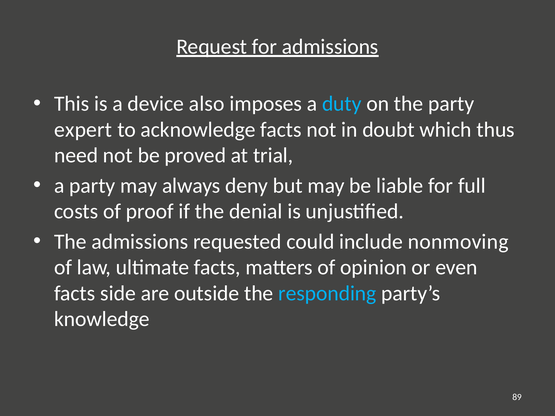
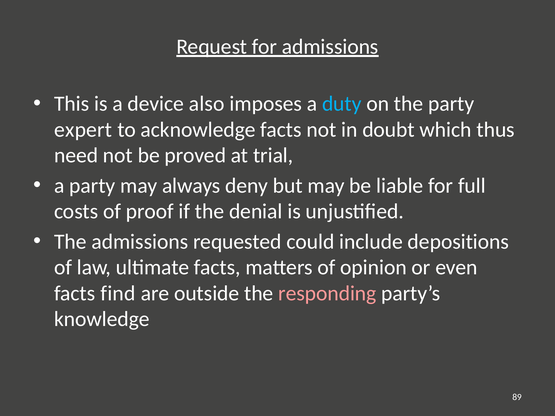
nonmoving: nonmoving -> depositions
side: side -> find
responding colour: light blue -> pink
